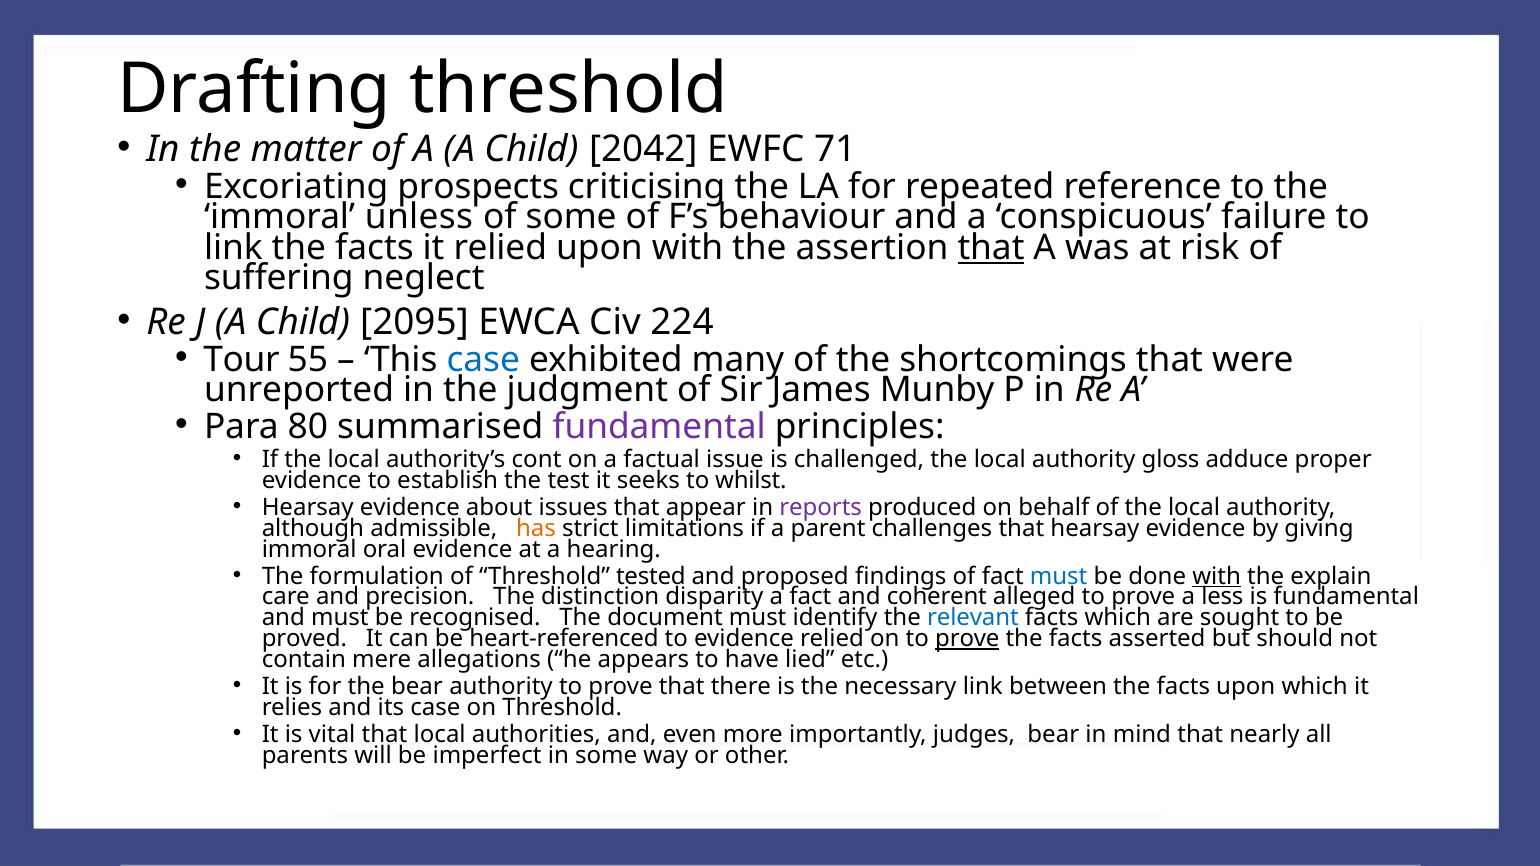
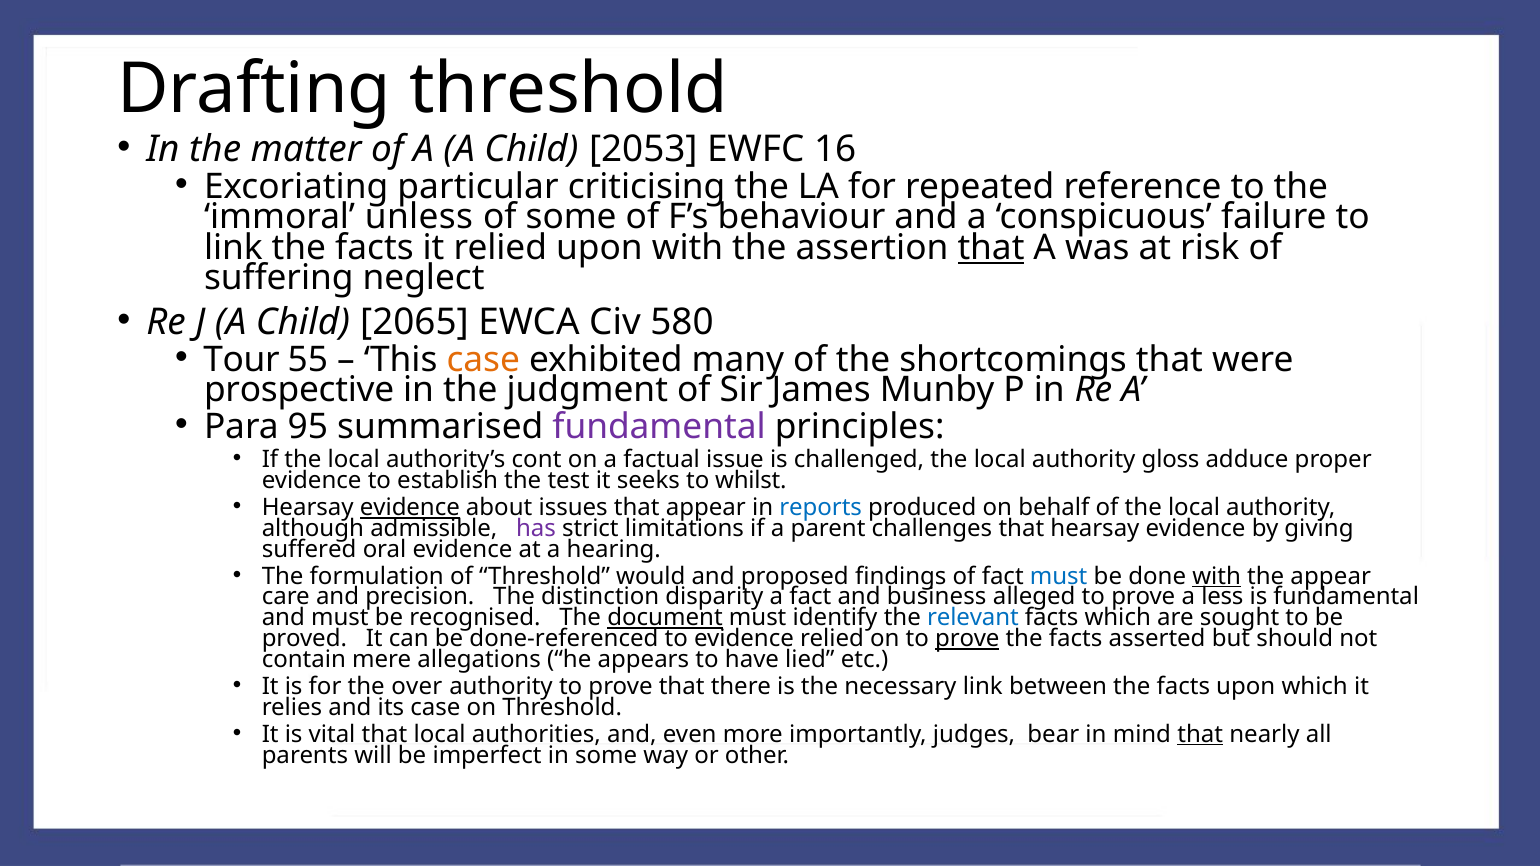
2042: 2042 -> 2053
71: 71 -> 16
prospects: prospects -> particular
2095: 2095 -> 2065
224: 224 -> 580
case at (483, 360) colour: blue -> orange
unreported: unreported -> prospective
80: 80 -> 95
evidence at (410, 508) underline: none -> present
reports colour: purple -> blue
has colour: orange -> purple
immoral at (309, 549): immoral -> suffered
tested: tested -> would
the explain: explain -> appear
coherent: coherent -> business
document underline: none -> present
heart-referenced: heart-referenced -> done-referenced
the bear: bear -> over
that at (1200, 735) underline: none -> present
